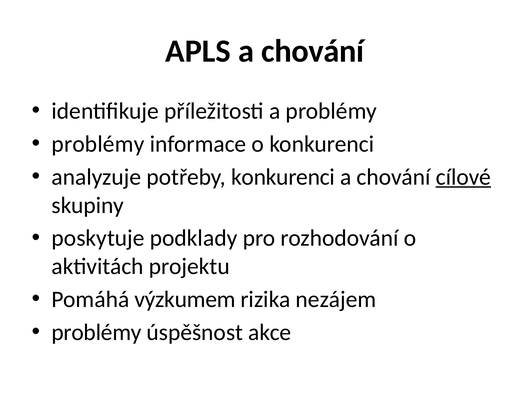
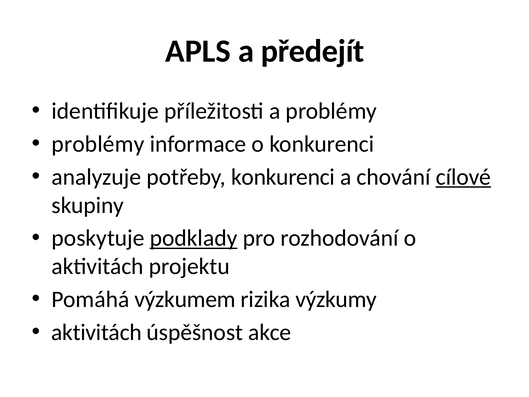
APLS a chování: chování -> předejít
podklady underline: none -> present
nezájem: nezájem -> výzkumy
problémy at (96, 332): problémy -> aktivitách
